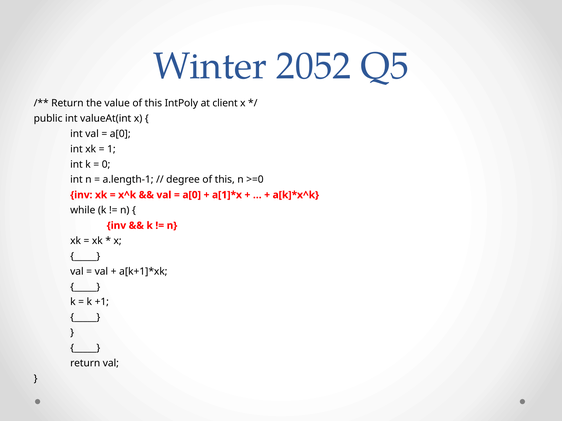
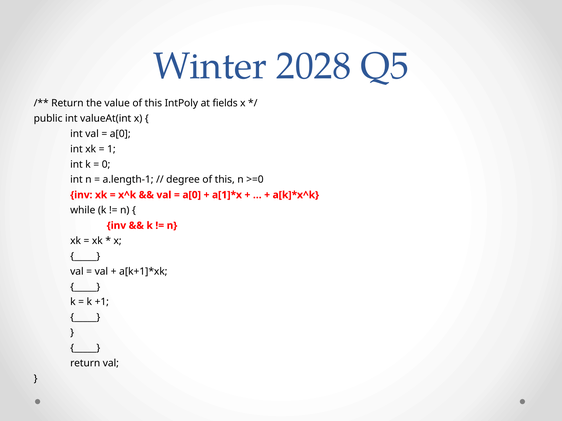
2052: 2052 -> 2028
client: client -> fields
